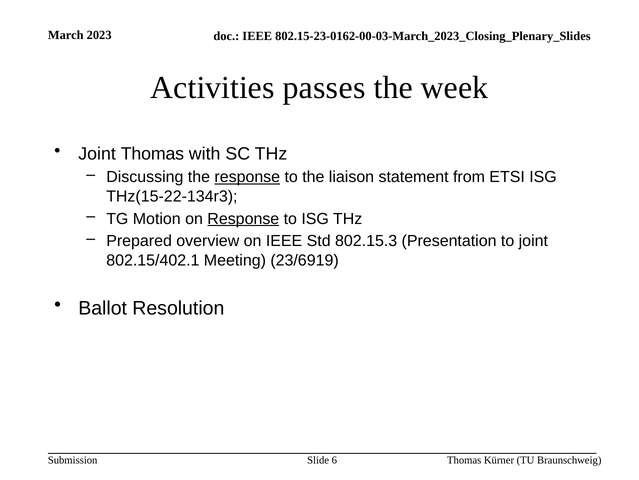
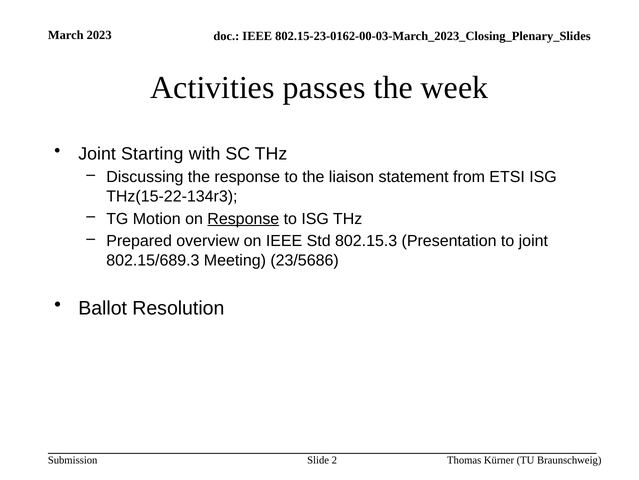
Joint Thomas: Thomas -> Starting
response at (247, 177) underline: present -> none
802.15/402.1: 802.15/402.1 -> 802.15/689.3
23/6919: 23/6919 -> 23/5686
6: 6 -> 2
